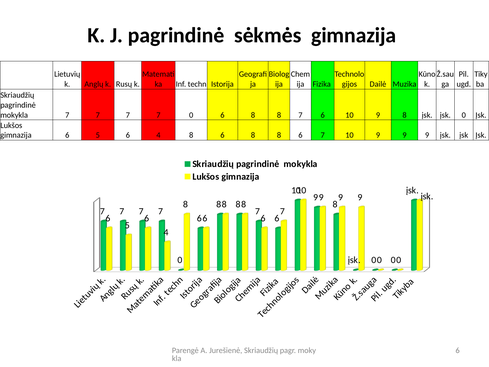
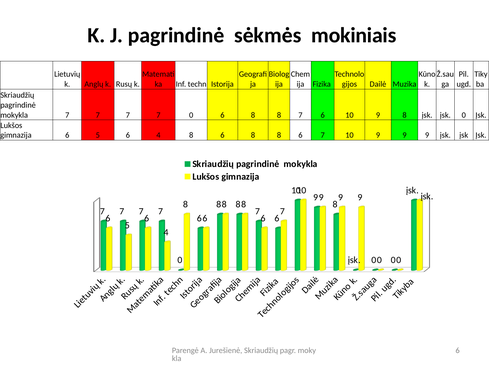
sėkmės gimnazija: gimnazija -> mokiniais
